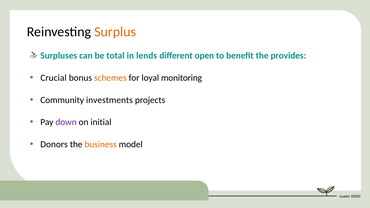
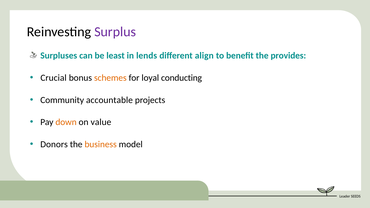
Surplus colour: orange -> purple
total: total -> least
open: open -> align
monitoring: monitoring -> conducting
investments: investments -> accountable
down colour: purple -> orange
initial: initial -> value
